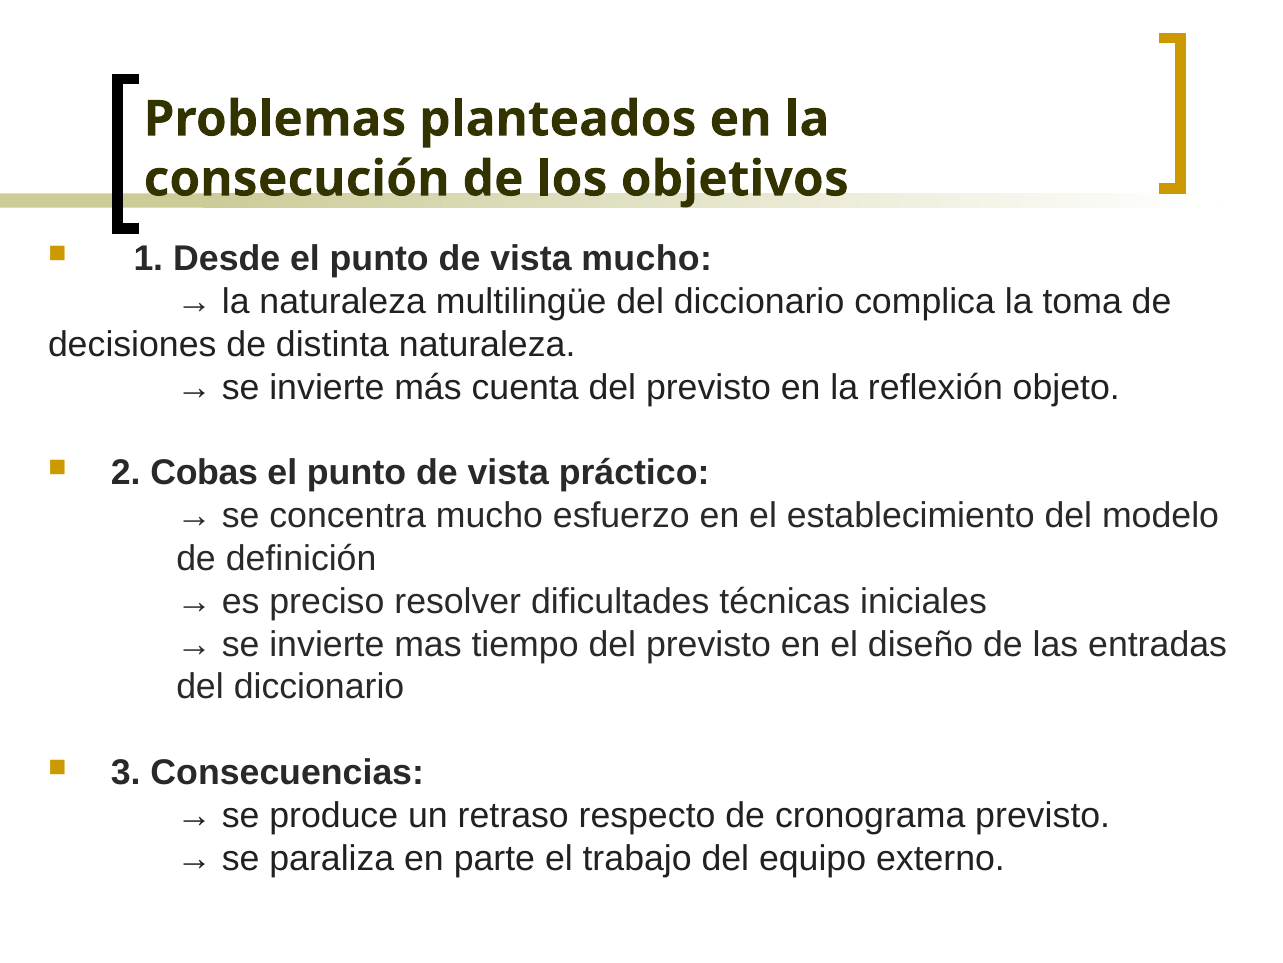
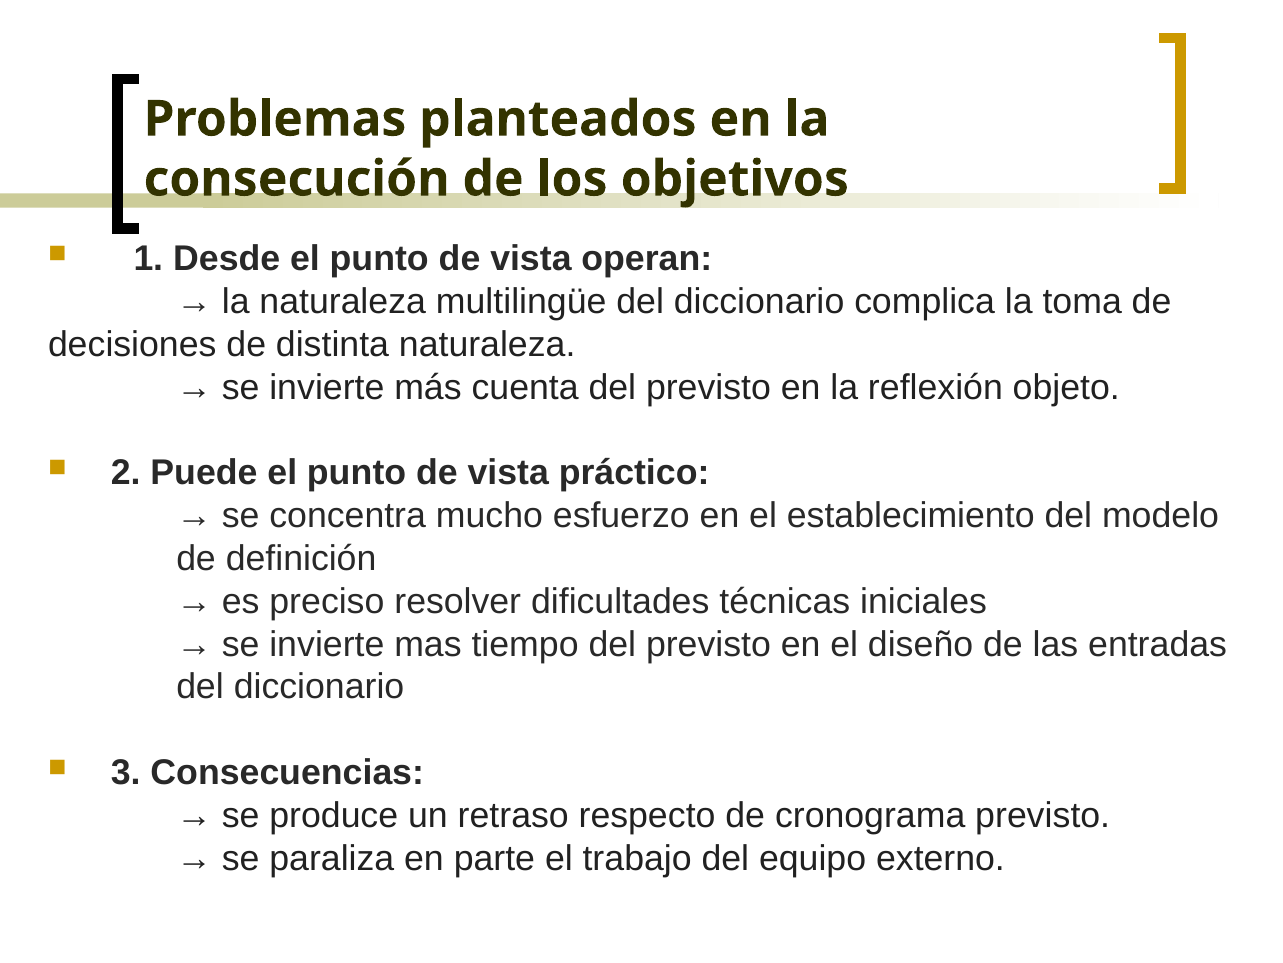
vista mucho: mucho -> operan
Cobas: Cobas -> Puede
